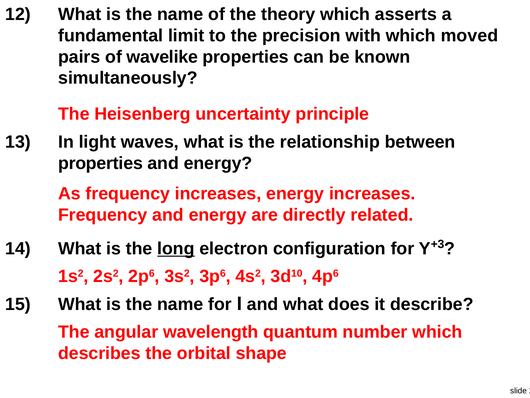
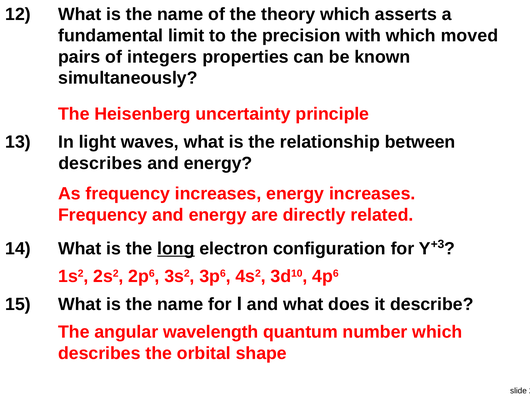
wavelike: wavelike -> integers
properties at (100, 163): properties -> describes
